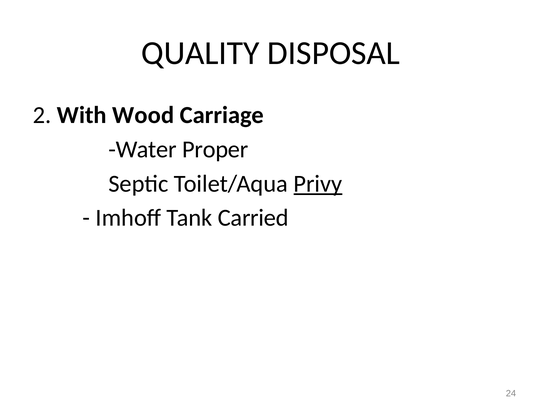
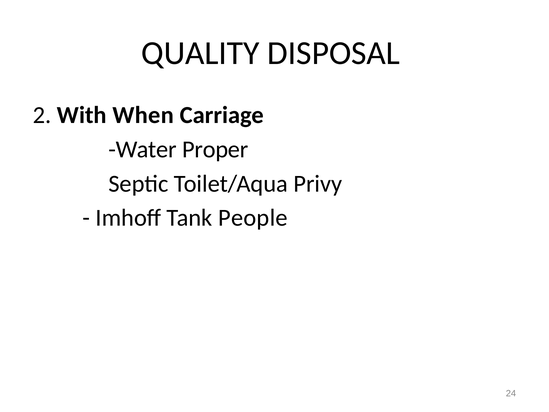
Wood: Wood -> When
Privy underline: present -> none
Carried: Carried -> People
